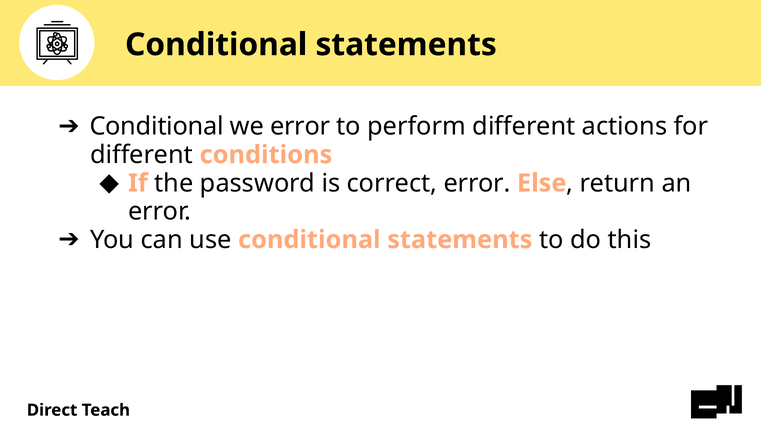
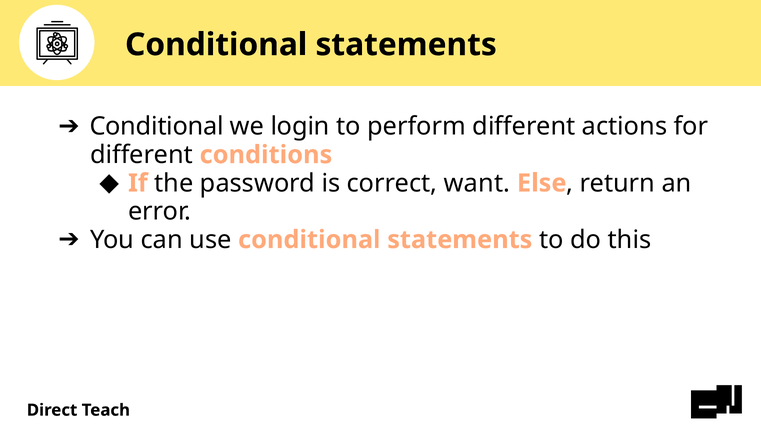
we error: error -> login
correct error: error -> want
